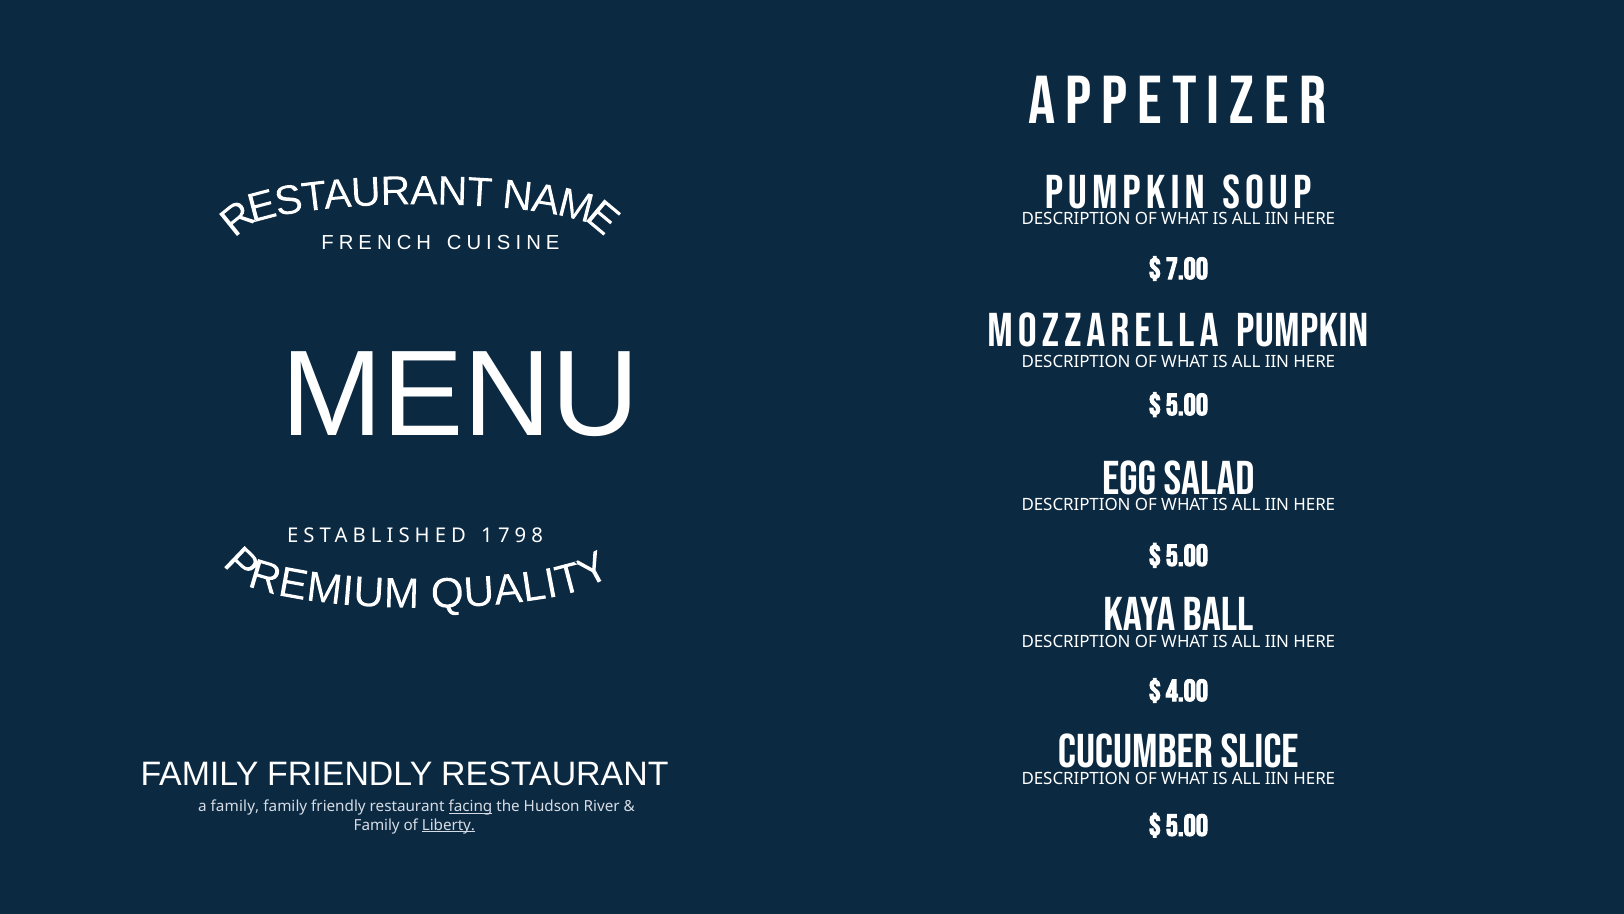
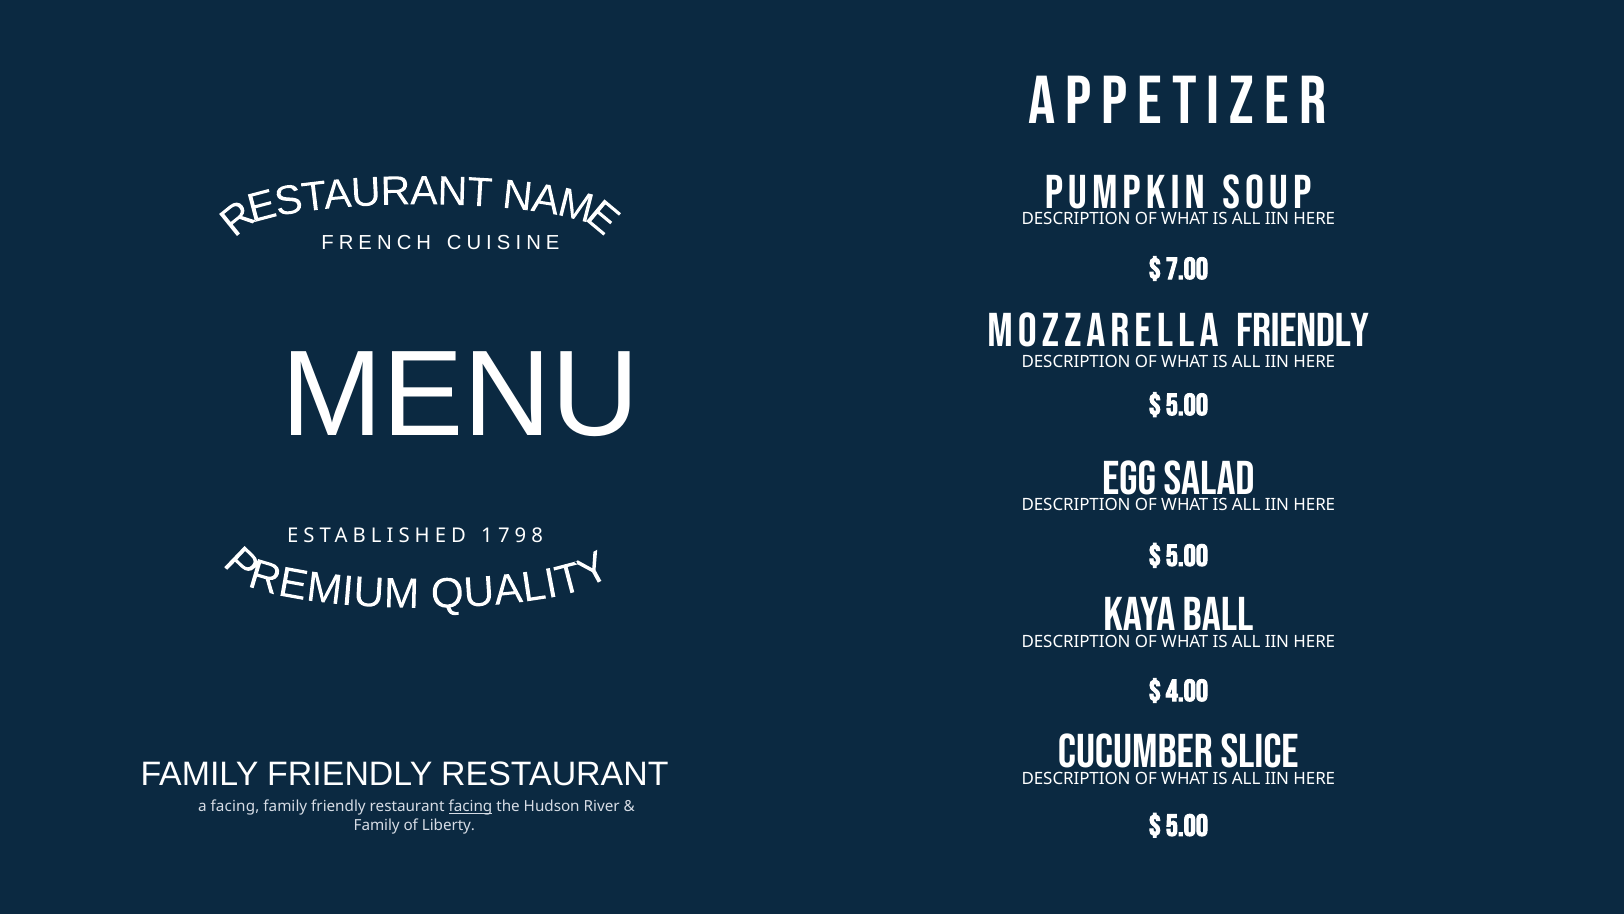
MOZZARELLA PUMPKIN: PUMPKIN -> FRIENDLY
a family: family -> facing
Liberty underline: present -> none
